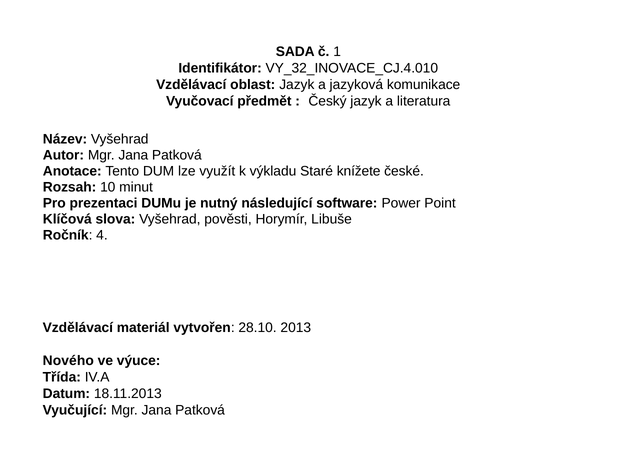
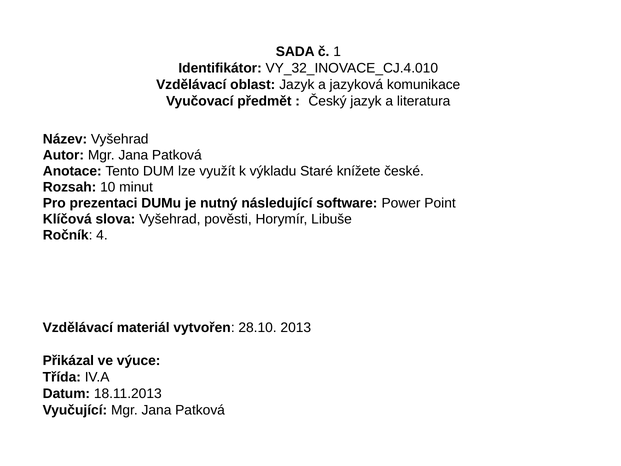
Nového: Nového -> Přikázal
